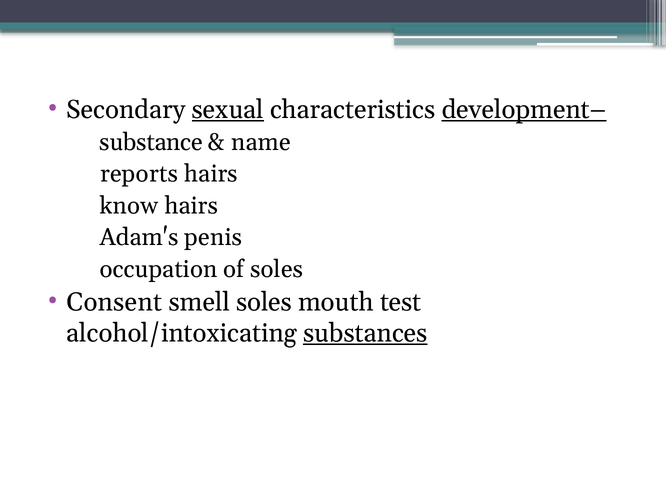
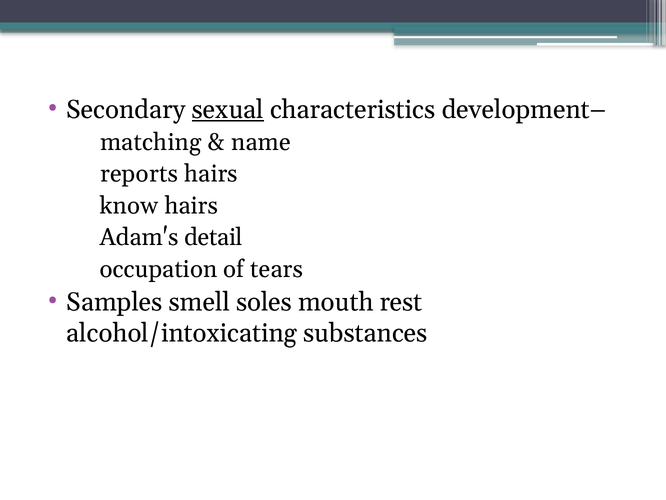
development– underline: present -> none
substance: substance -> matching
penis: penis -> detail
of soles: soles -> tears
Consent: Consent -> Samples
test: test -> rest
substances underline: present -> none
